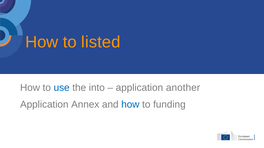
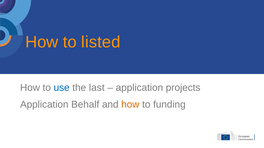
into: into -> last
another: another -> projects
Annex: Annex -> Behalf
how at (130, 105) colour: blue -> orange
